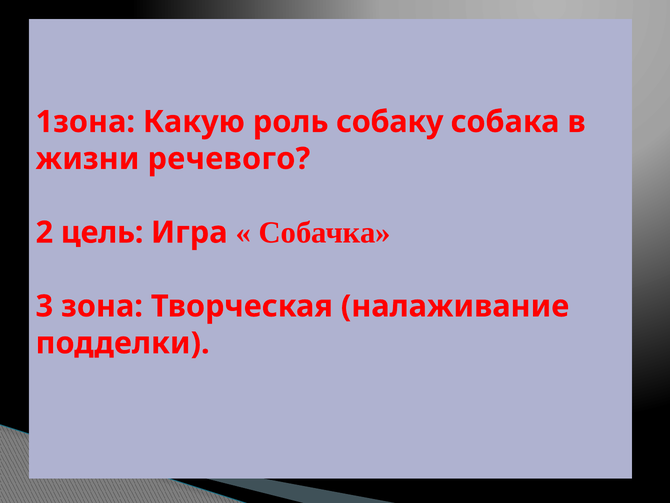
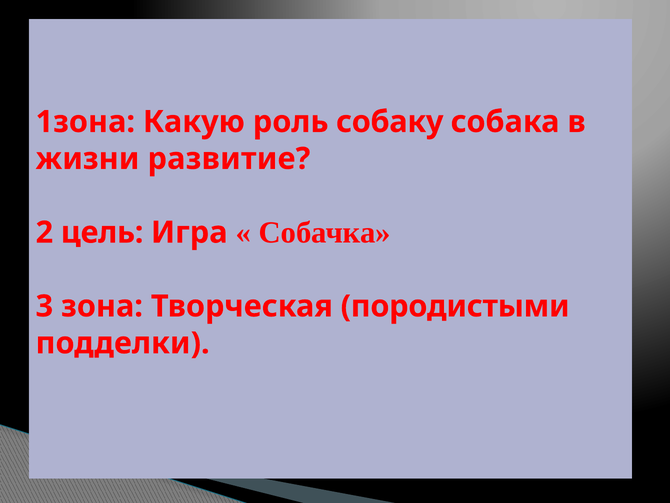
речевого: речевого -> развитие
налаживание: налаживание -> породистыми
